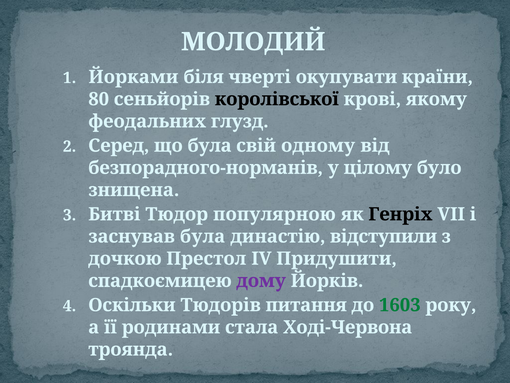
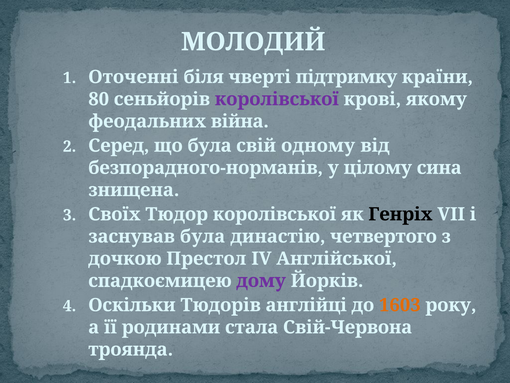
Йорками: Йорками -> Оточенні
окупувати: окупувати -> підтримку
королівської at (277, 99) colour: black -> purple
глузд: глузд -> війна
було: було -> сина
Битві: Битві -> Своїх
Тюдор популярною: популярною -> королівської
відступили: відступили -> четвертого
Придушити: Придушити -> Англійської
питання: питання -> англійці
1603 colour: green -> orange
Ході-Червона: Ході-Червона -> Свій-Червона
